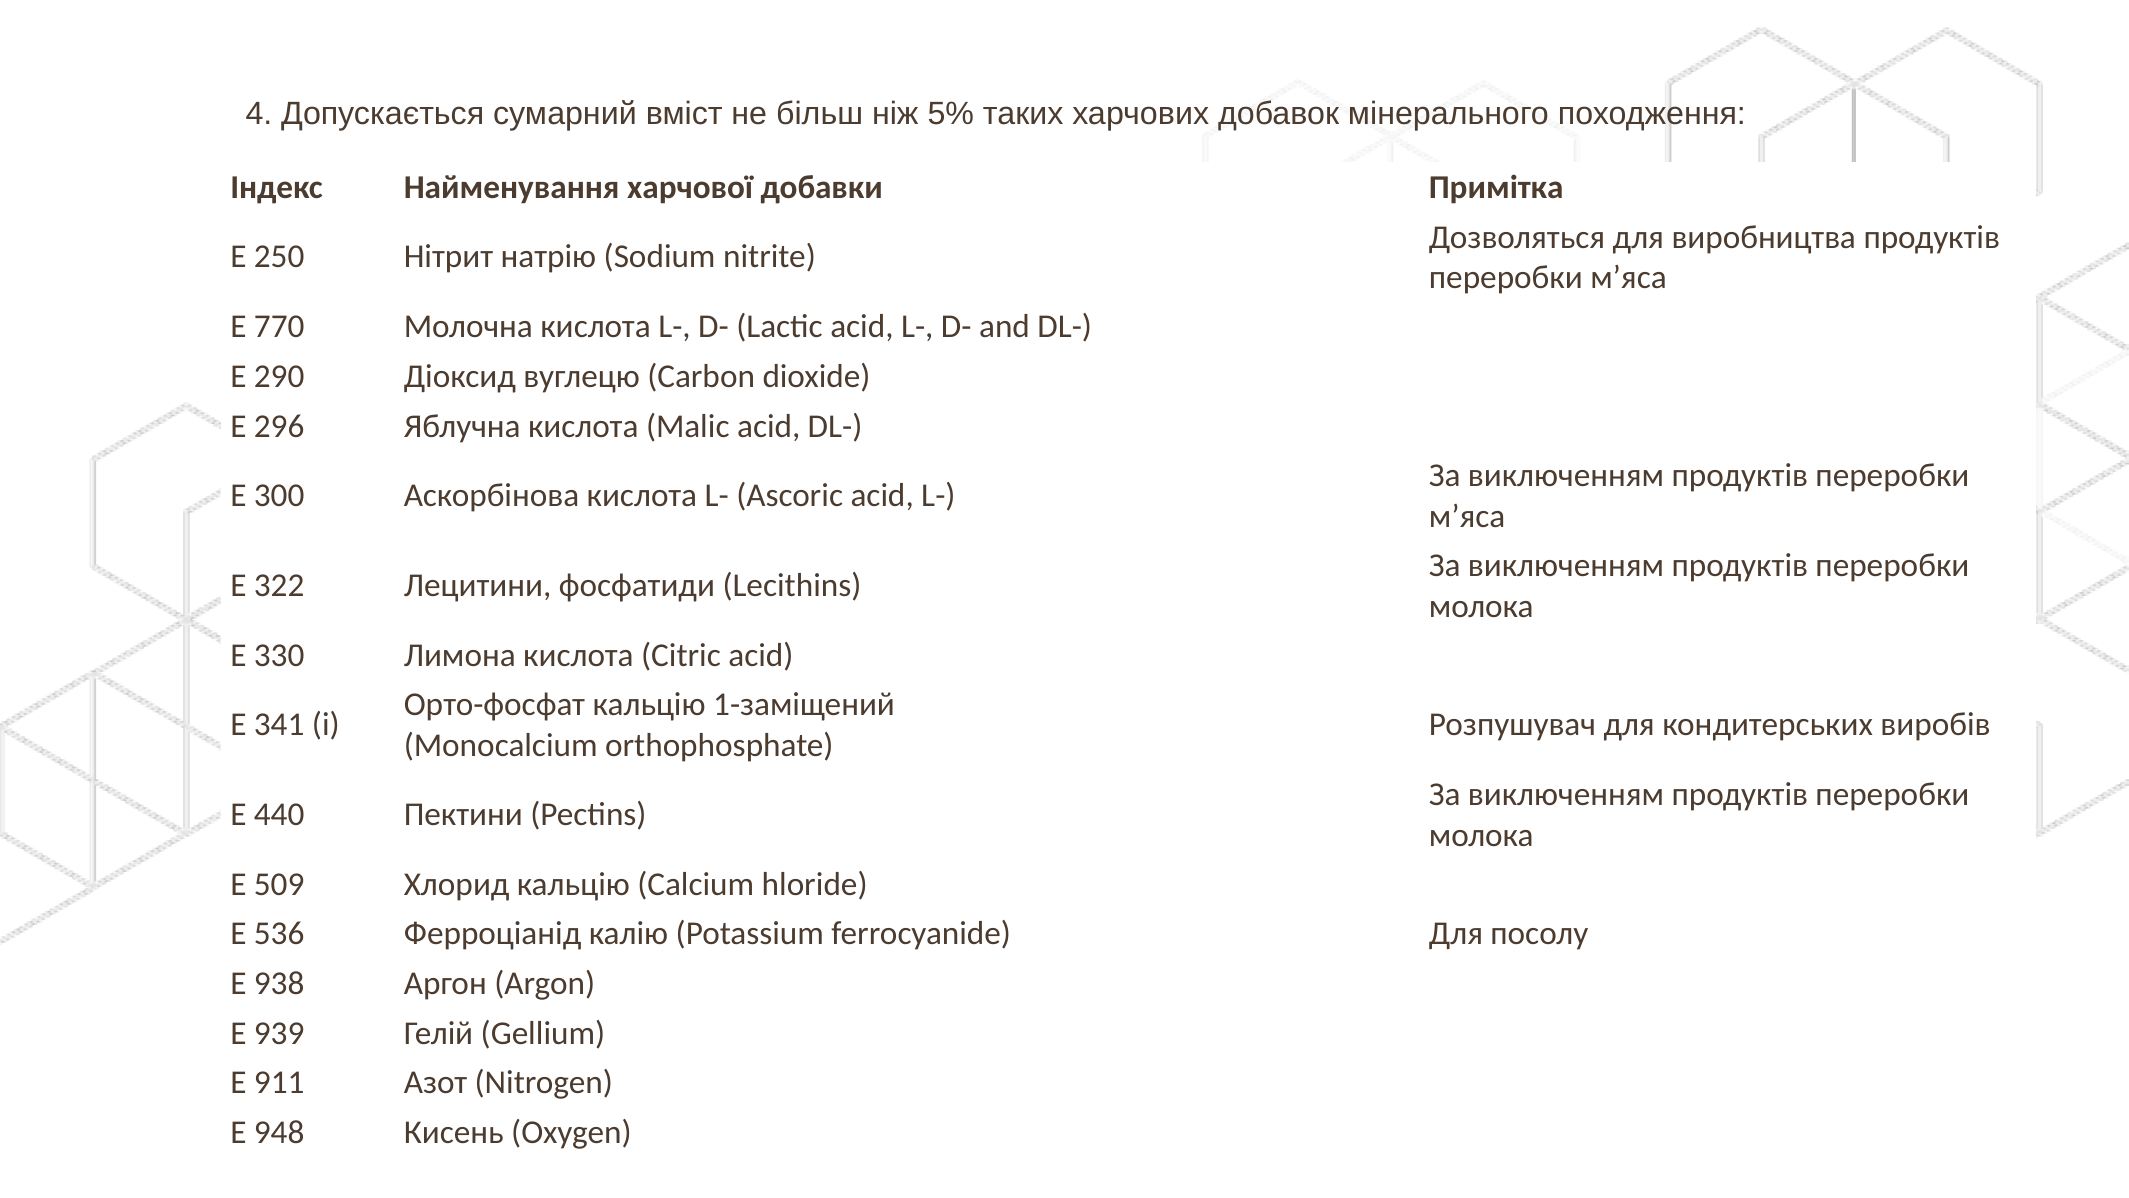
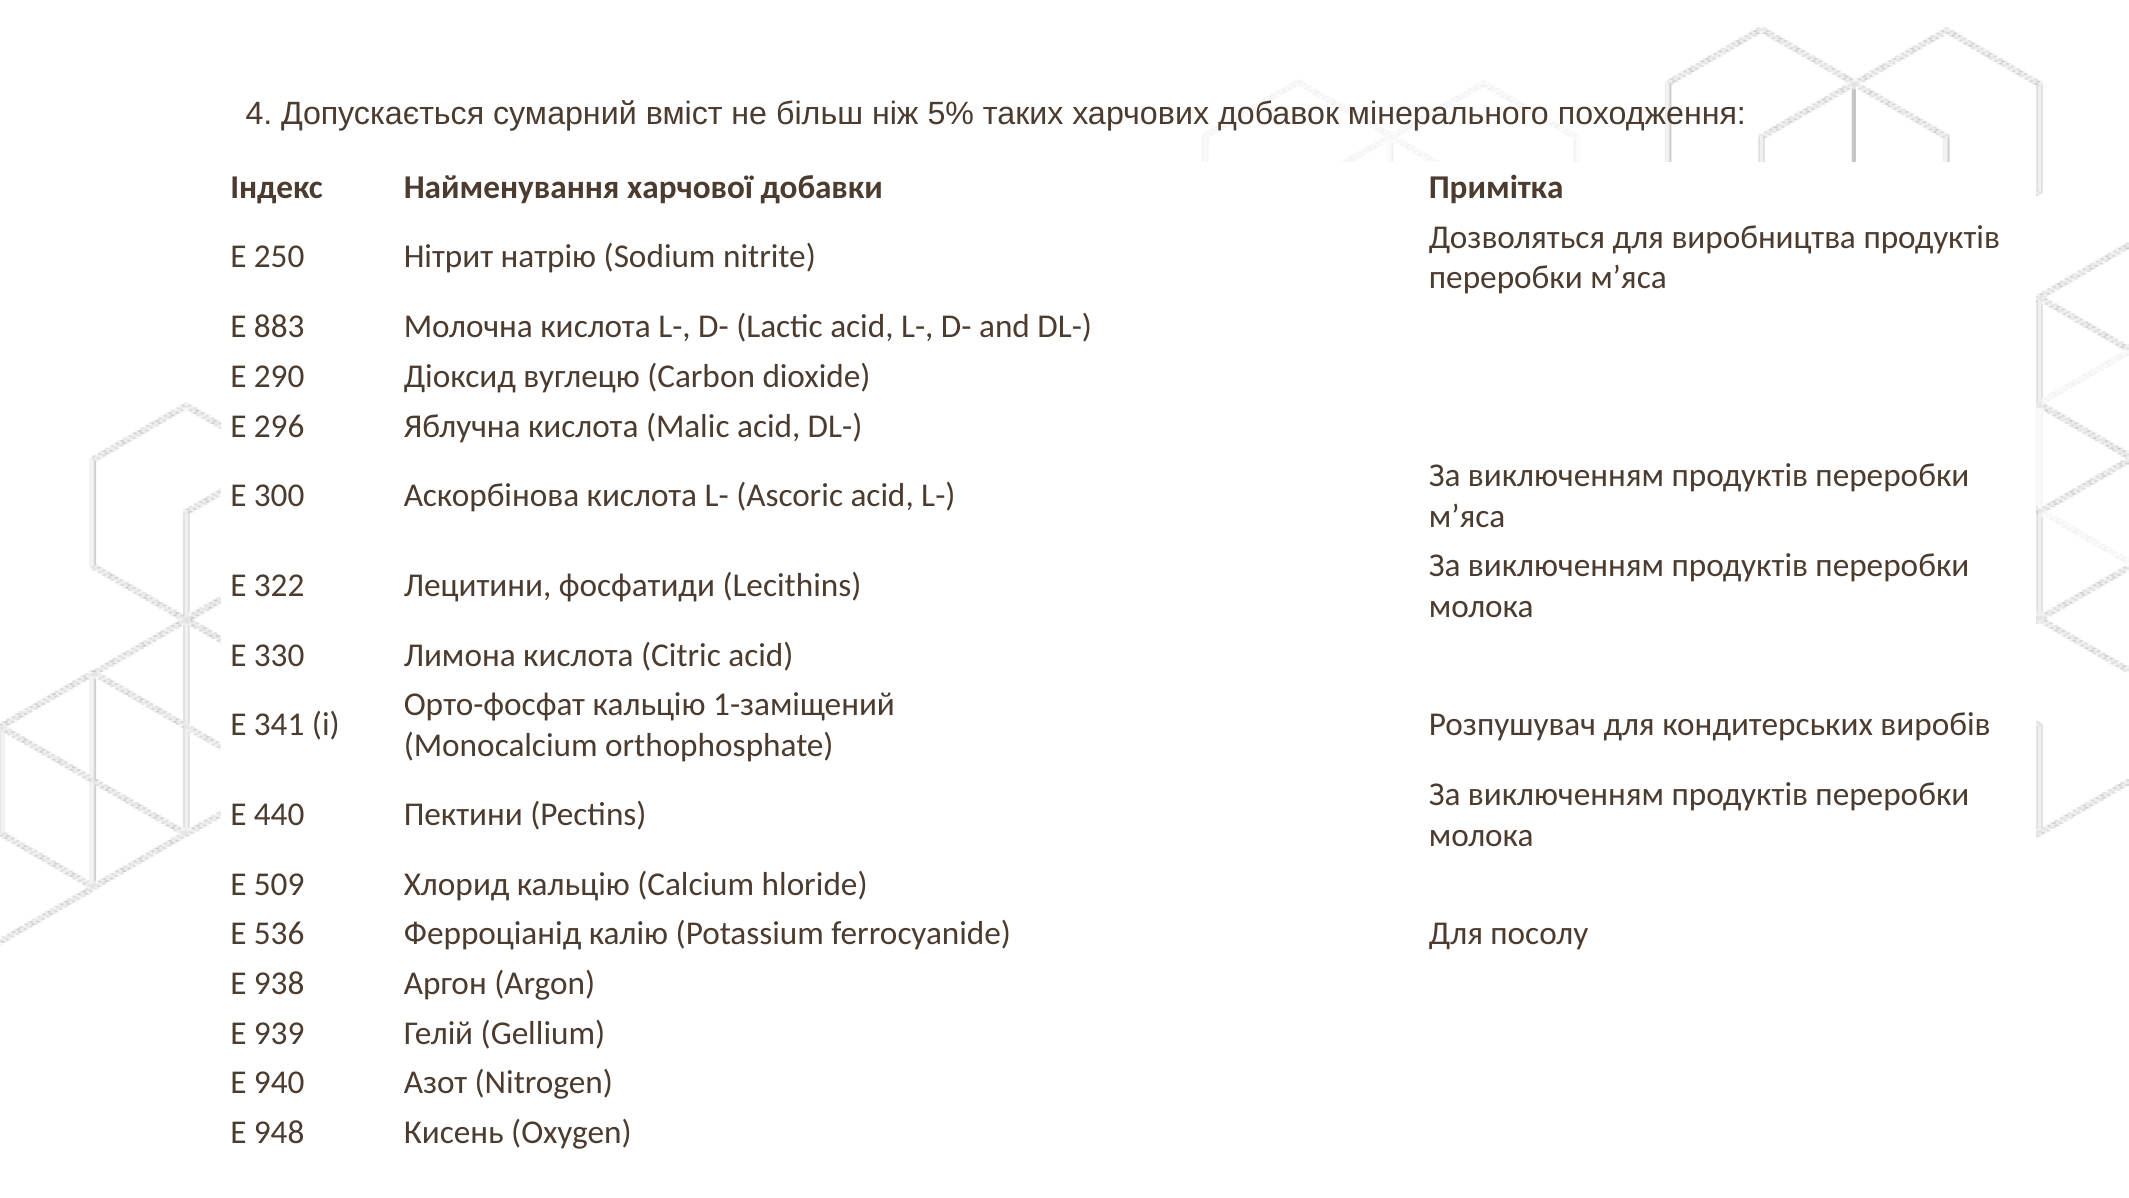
770: 770 -> 883
911: 911 -> 940
